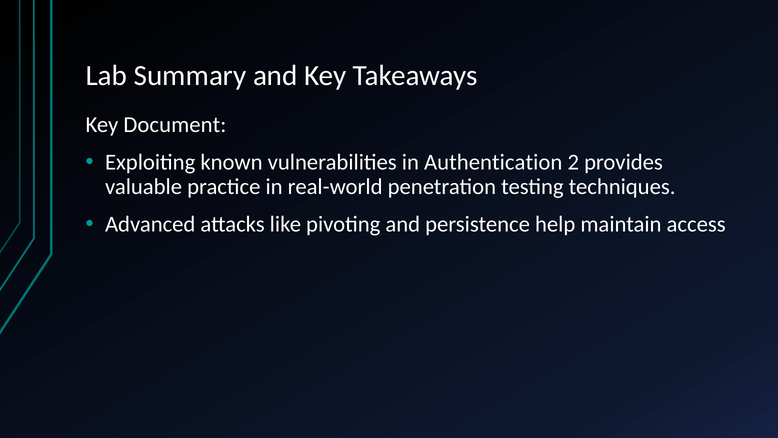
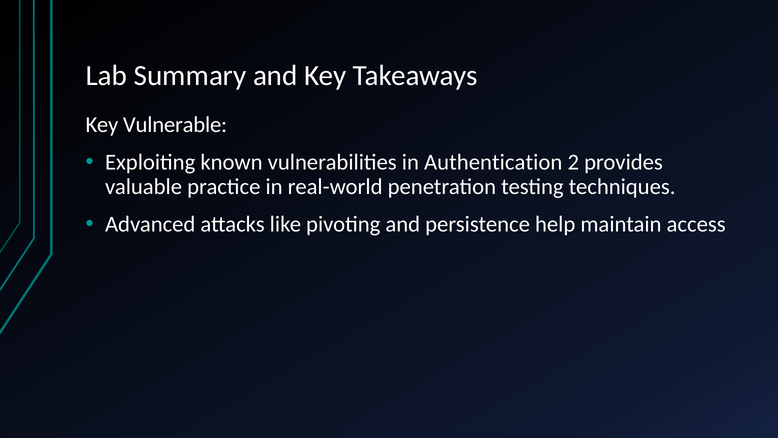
Document: Document -> Vulnerable
